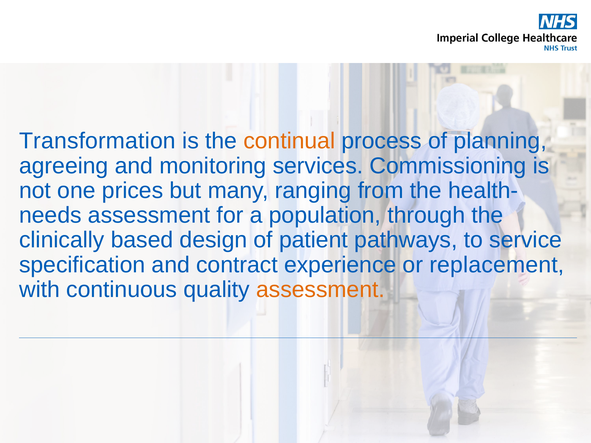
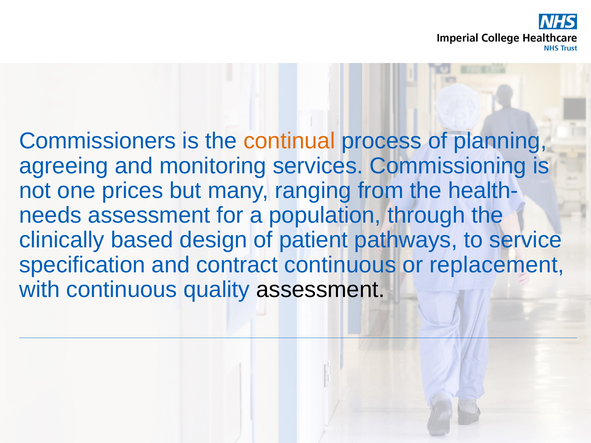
Transformation: Transformation -> Commissioners
contract experience: experience -> continuous
assessment at (321, 290) colour: orange -> black
